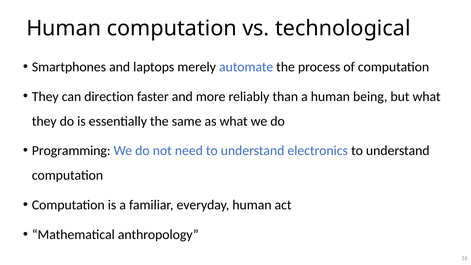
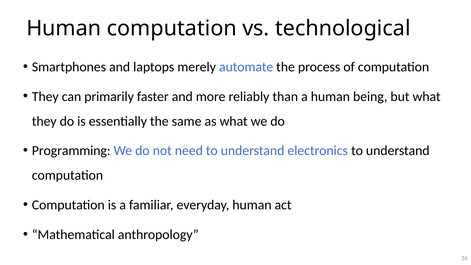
direction: direction -> primarily
